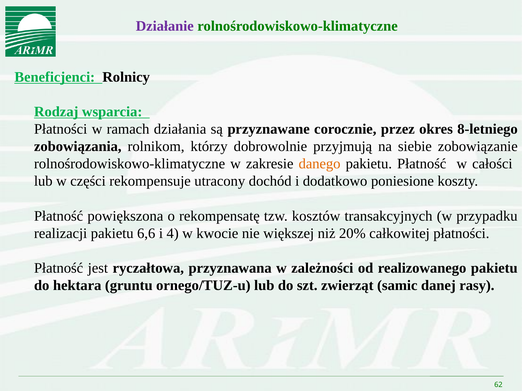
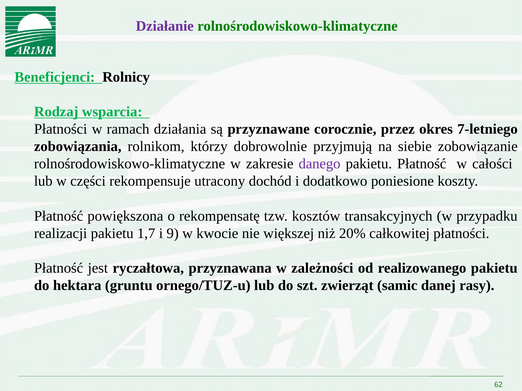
8-letniego: 8-letniego -> 7-letniego
danego colour: orange -> purple
6,6: 6,6 -> 1,7
4: 4 -> 9
